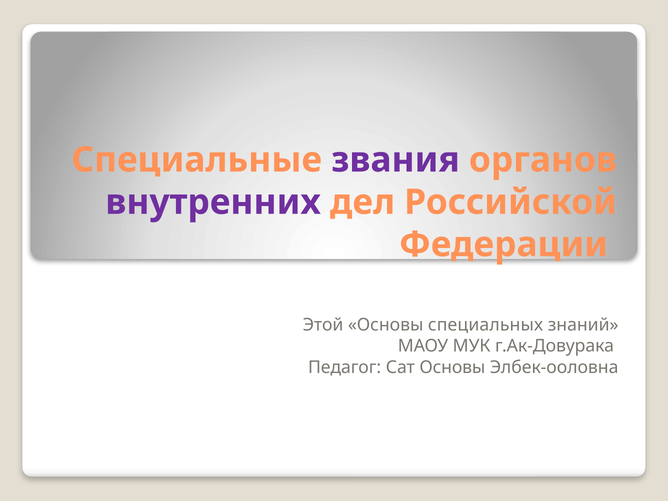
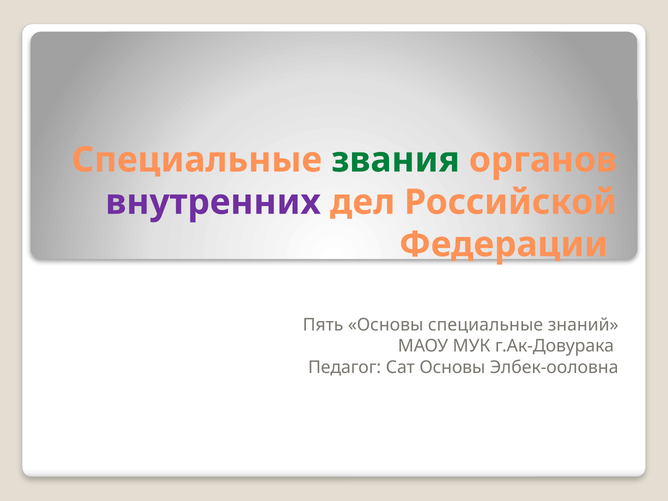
звания colour: purple -> green
Этой: Этой -> Пять
Основы специальных: специальных -> специальные
